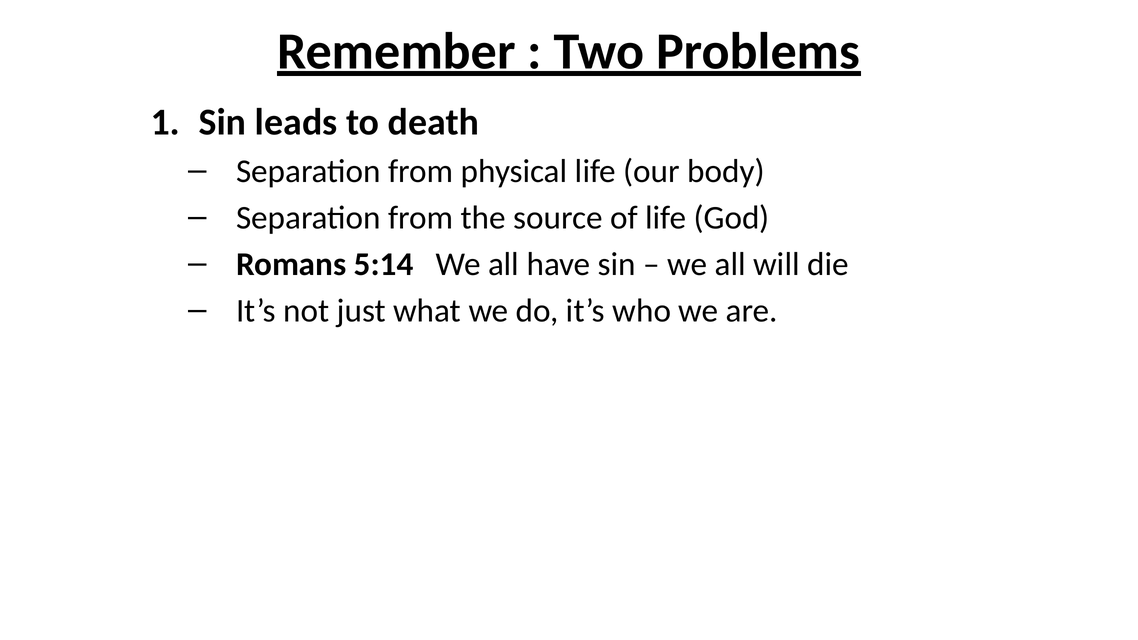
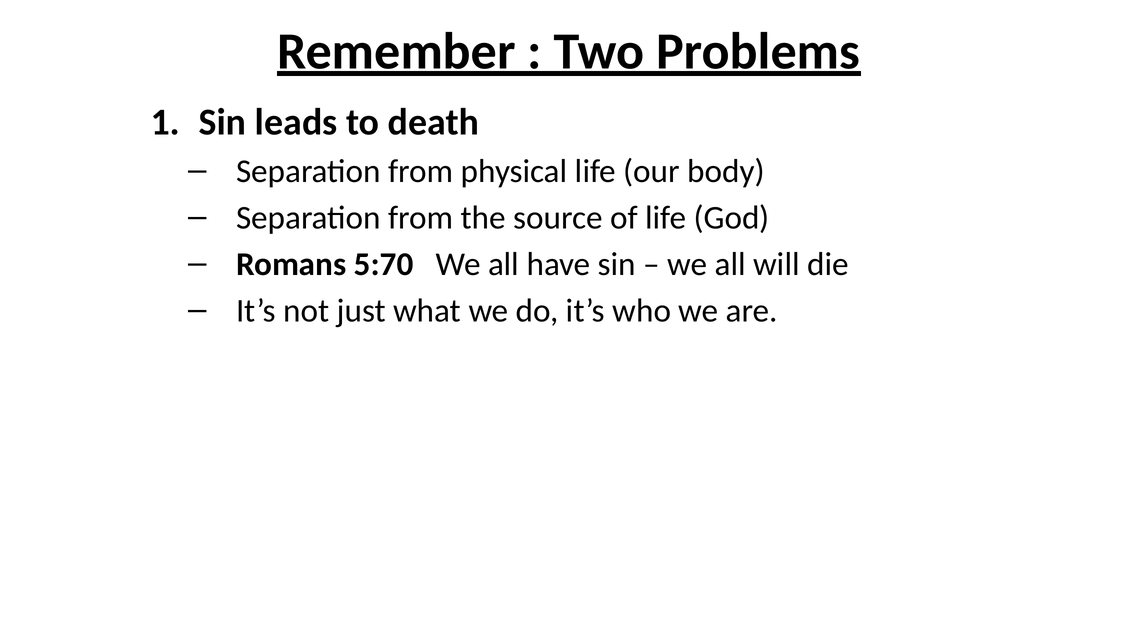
5:14: 5:14 -> 5:70
